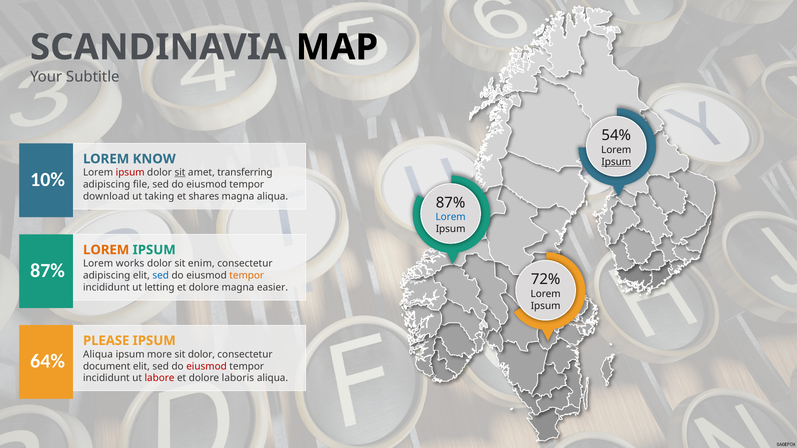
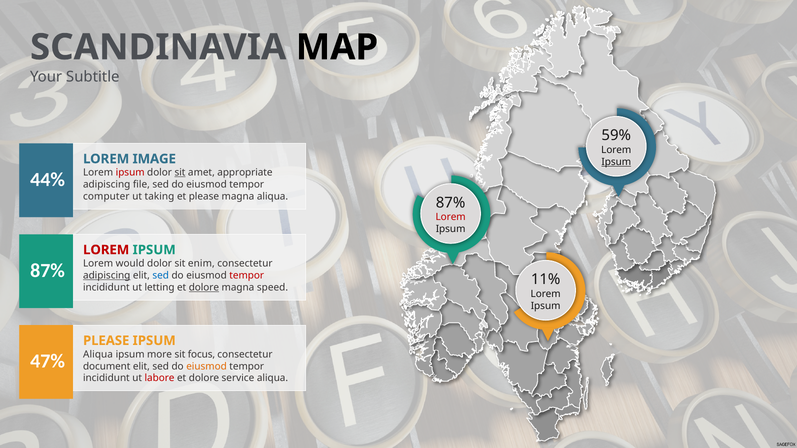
54%: 54% -> 59%
KNOW: KNOW -> IMAGE
transferring: transferring -> appropriate
10%: 10% -> 44%
download: download -> computer
et shares: shares -> please
Lorem at (451, 217) colour: blue -> red
LOREM at (106, 250) colour: orange -> red
works: works -> would
adipiscing at (107, 276) underline: none -> present
tempor at (247, 276) colour: orange -> red
72%: 72% -> 11%
dolore at (204, 288) underline: none -> present
easier: easier -> speed
sit dolor: dolor -> focus
64%: 64% -> 47%
eiusmod at (207, 367) colour: red -> orange
laboris: laboris -> service
